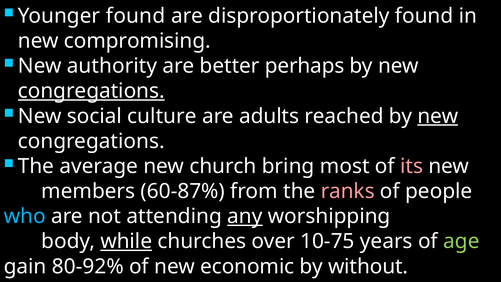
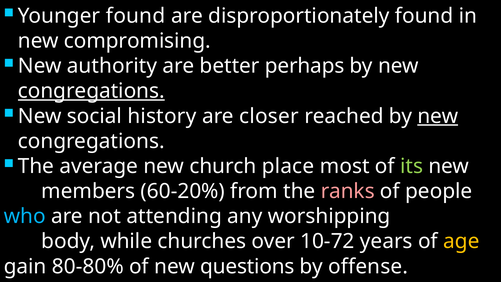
culture: culture -> history
adults: adults -> closer
bring: bring -> place
its colour: pink -> light green
60-87%: 60-87% -> 60-20%
any underline: present -> none
while underline: present -> none
10-75: 10-75 -> 10-72
age colour: light green -> yellow
80-92%: 80-92% -> 80-80%
economic: economic -> questions
without: without -> offense
